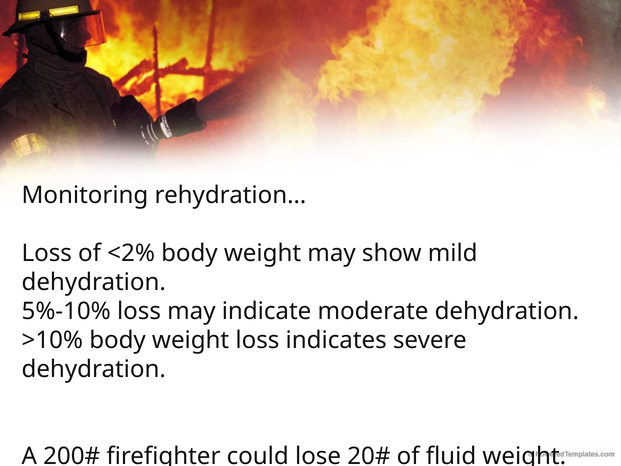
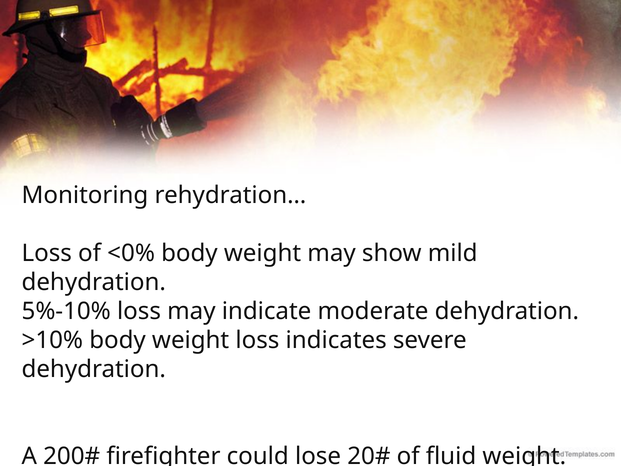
<2%: <2% -> <0%
